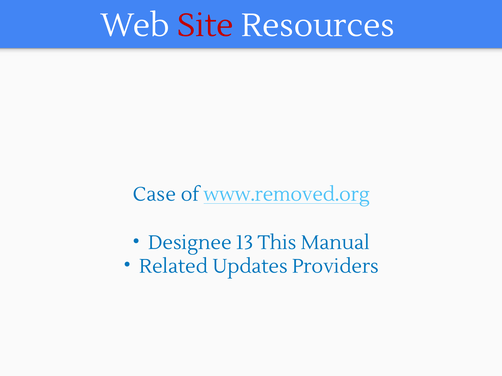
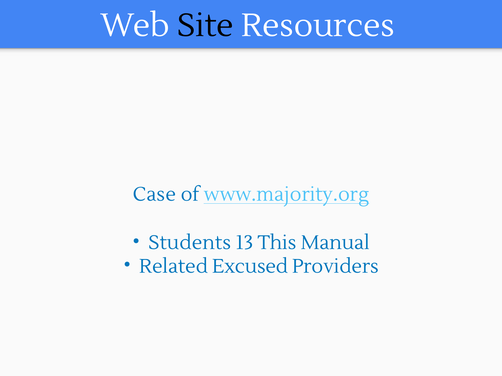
Site colour: red -> black
www.removed.org: www.removed.org -> www.majority.org
Designee: Designee -> Students
Updates: Updates -> Excused
